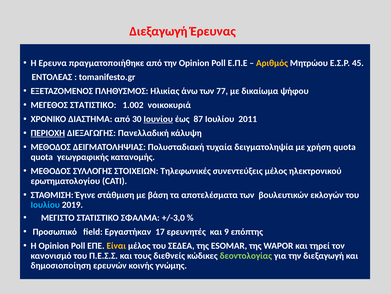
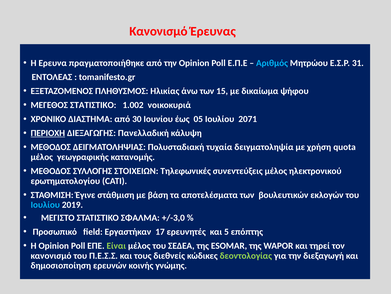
Διεξαγωγή at (158, 31): Διεξαγωγή -> Κανονισμό
Αριθμός colour: yellow -> light blue
45: 45 -> 31
77: 77 -> 15
Ιουνίου underline: present -> none
87: 87 -> 05
2011: 2011 -> 2071
quota at (42, 157): quota -> μέλος
9: 9 -> 5
Είναι colour: yellow -> light green
